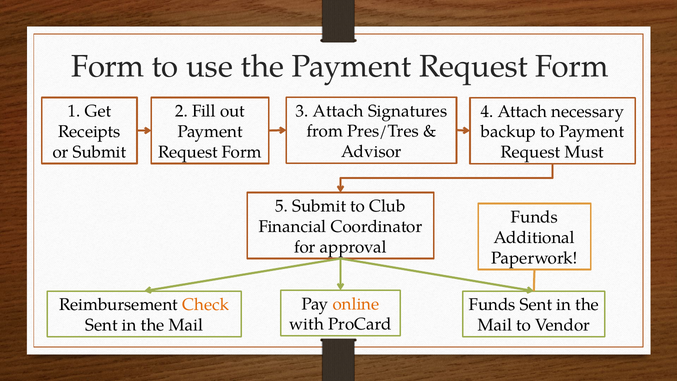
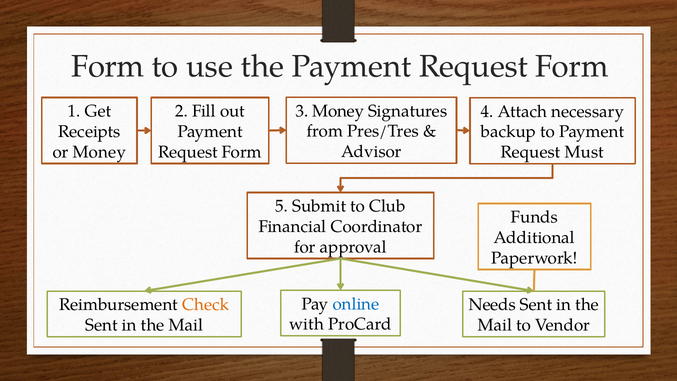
3 Attach: Attach -> Money
or Submit: Submit -> Money
online colour: orange -> blue
Funds at (492, 305): Funds -> Needs
